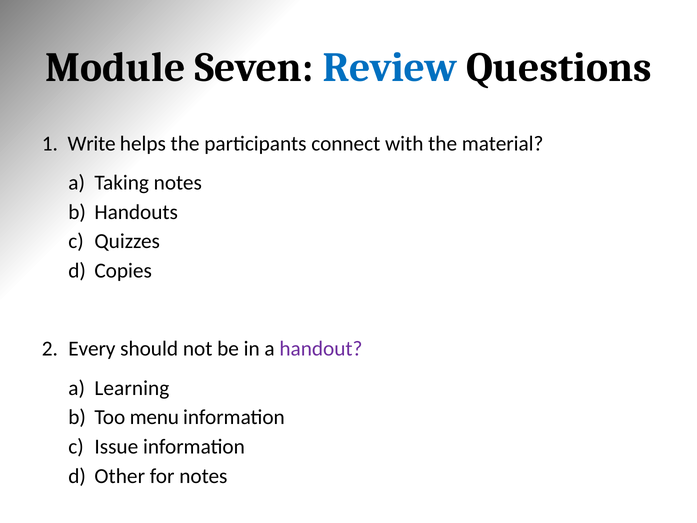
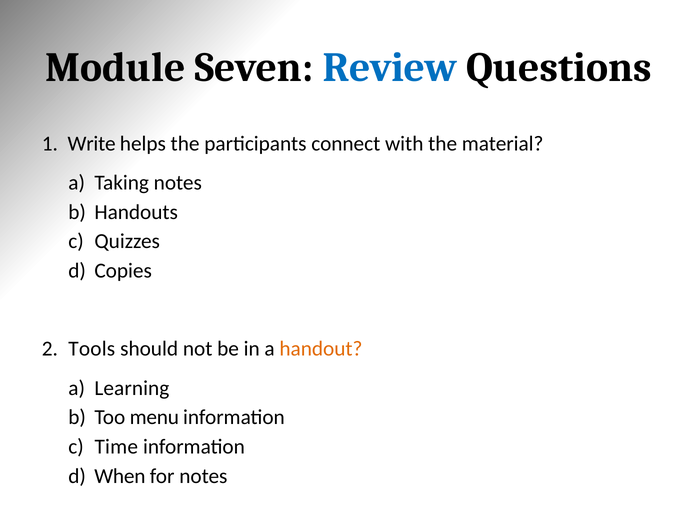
Every: Every -> Tools
handout colour: purple -> orange
Issue: Issue -> Time
Other: Other -> When
